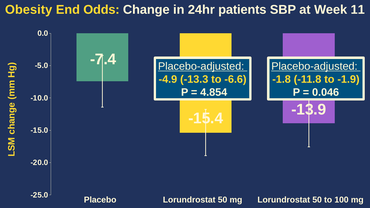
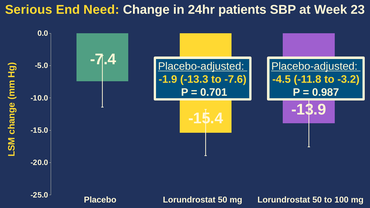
Obesity: Obesity -> Serious
Odds: Odds -> Need
11: 11 -> 23
-4.9: -4.9 -> -1.9
-6.6: -6.6 -> -7.6
-1.8: -1.8 -> -4.5
-1.9: -1.9 -> -3.2
4.854: 4.854 -> 0.701
0.046: 0.046 -> 0.987
